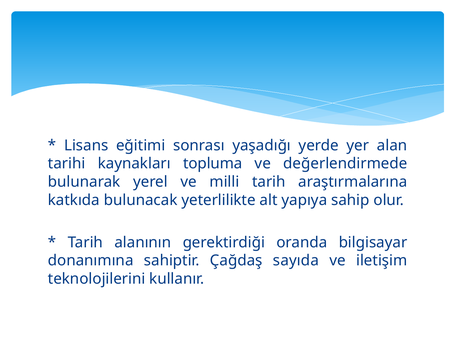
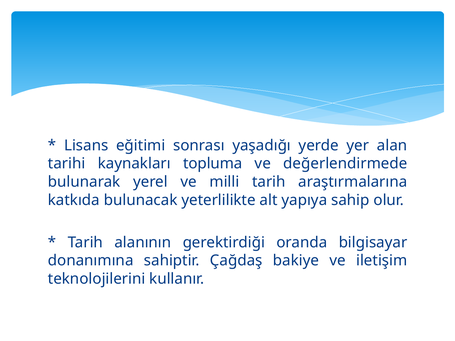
sayıda: sayıda -> bakiye
